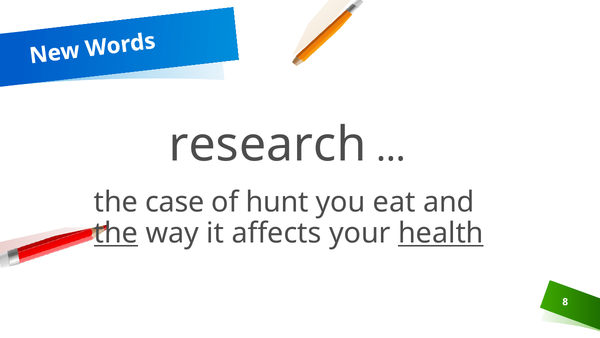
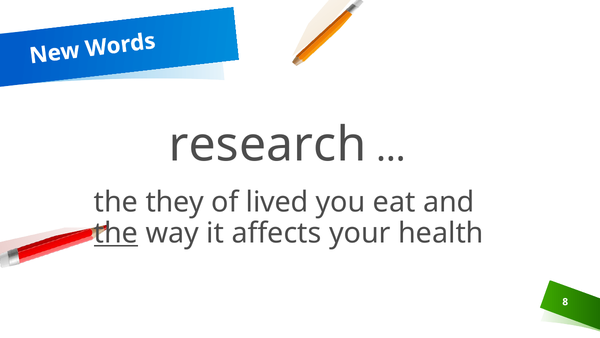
case: case -> they
hunt: hunt -> lived
health underline: present -> none
